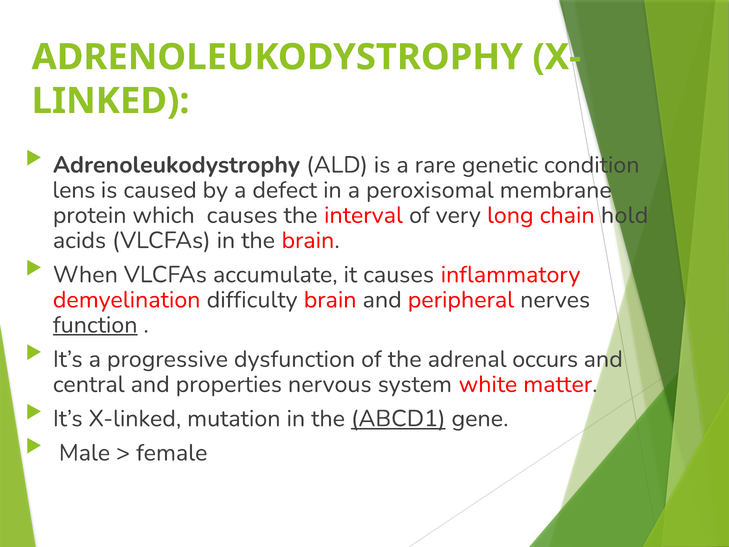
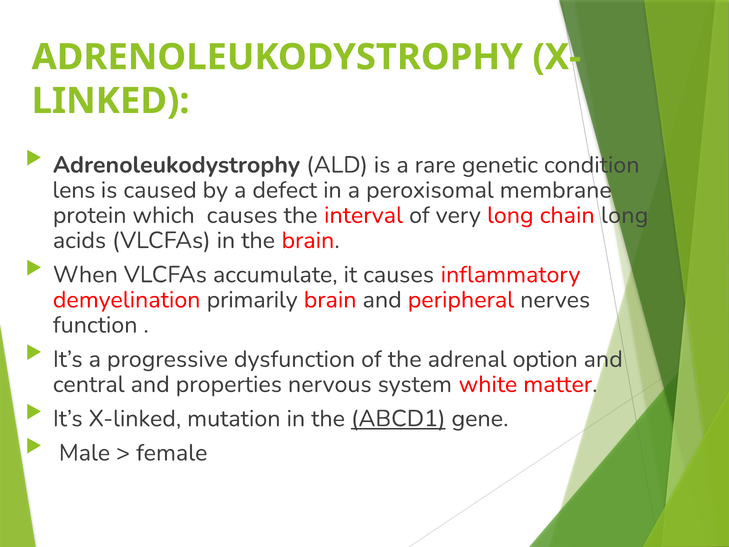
chain hold: hold -> long
difficulty: difficulty -> primarily
function underline: present -> none
occurs: occurs -> option
